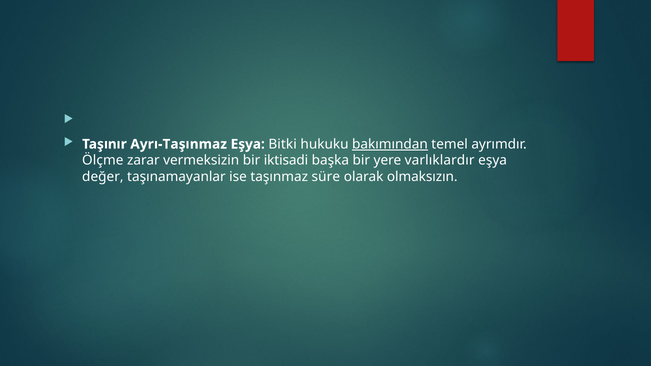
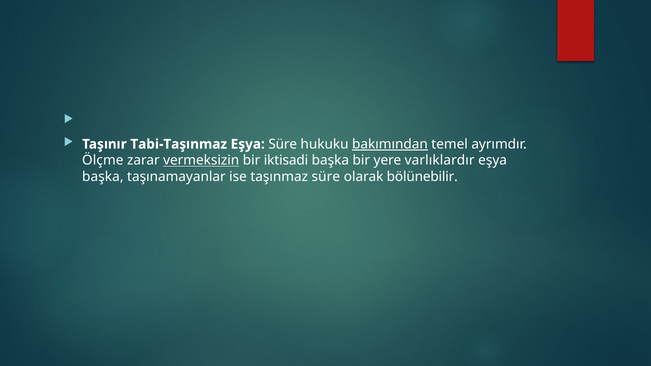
Ayrı-Taşınmaz: Ayrı-Taşınmaz -> Tabi-Taşınmaz
Eşya Bitki: Bitki -> Süre
vermeksizin underline: none -> present
değer at (103, 177): değer -> başka
olmaksızın: olmaksızın -> bölünebilir
